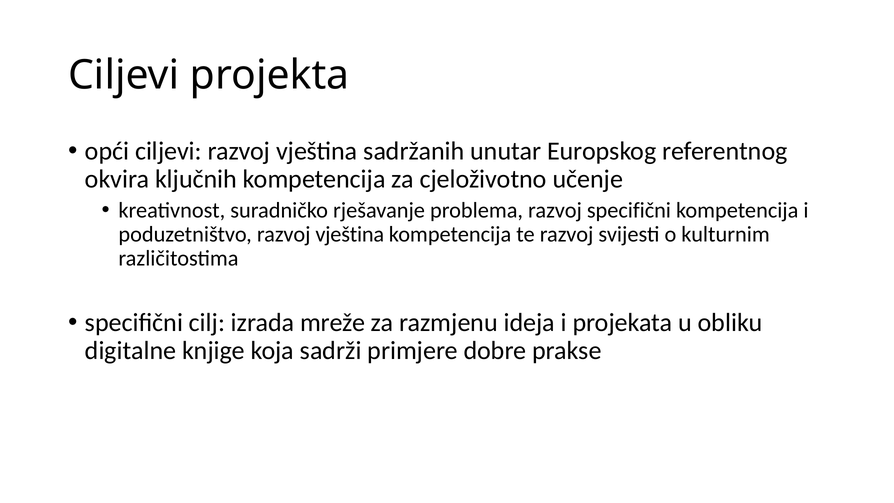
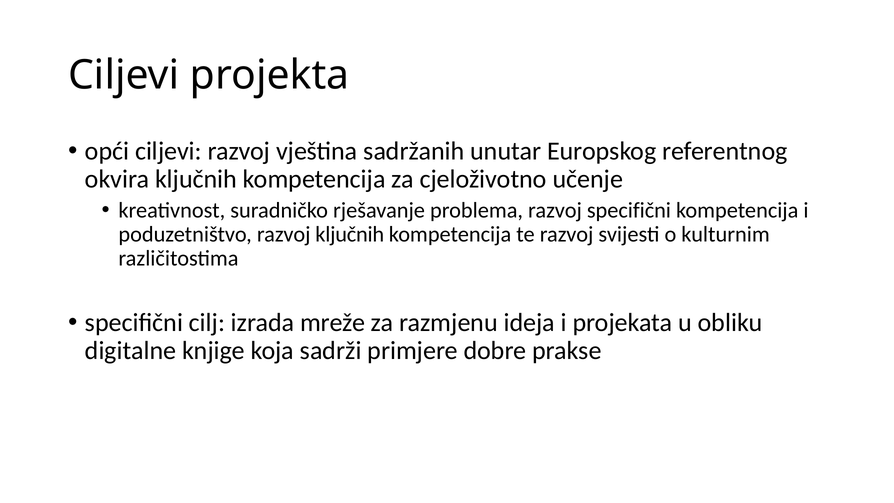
poduzetništvo razvoj vještina: vještina -> ključnih
